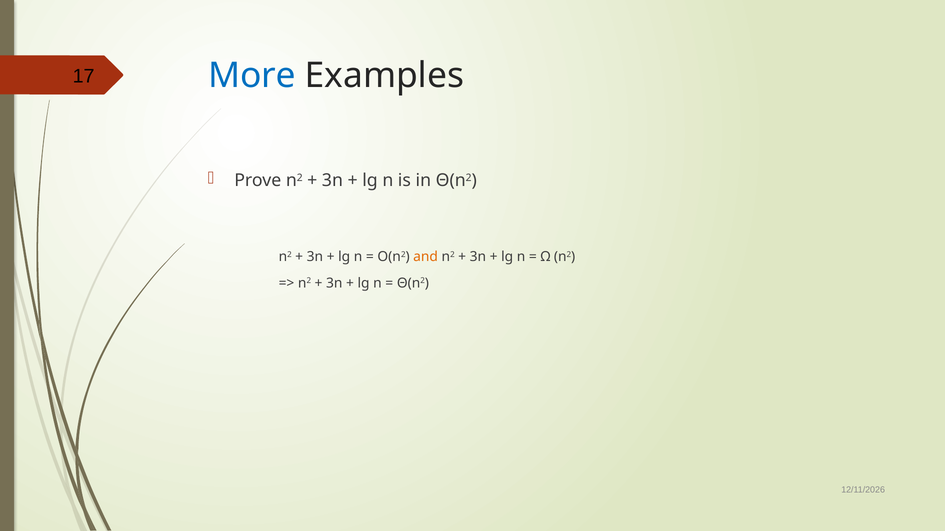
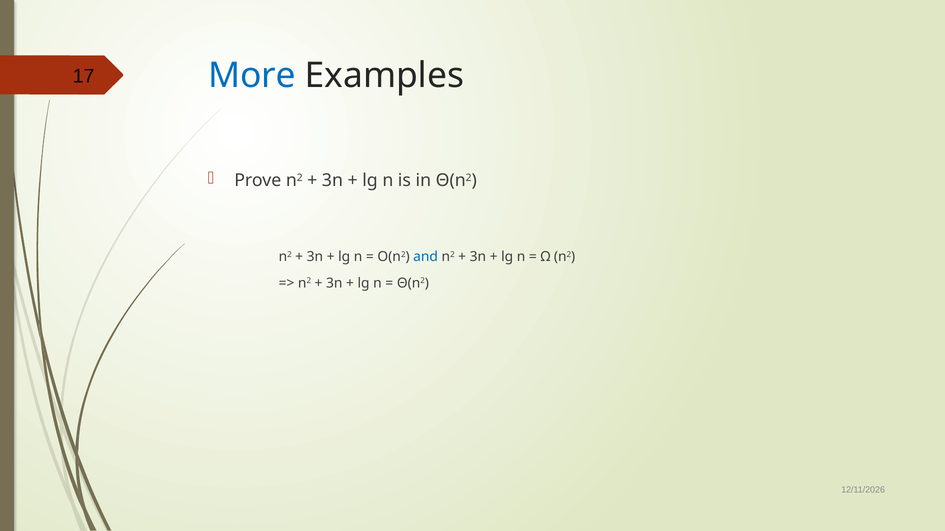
and colour: orange -> blue
